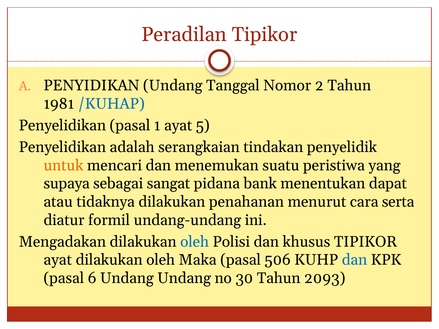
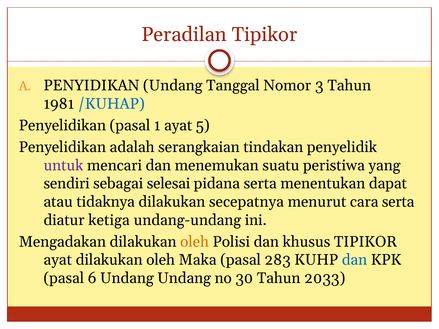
2: 2 -> 3
untuk colour: orange -> purple
supaya: supaya -> sendiri
sangat: sangat -> selesai
pidana bank: bank -> serta
penahanan: penahanan -> secepatnya
formil: formil -> ketiga
oleh at (195, 242) colour: blue -> orange
506: 506 -> 283
2093: 2093 -> 2033
